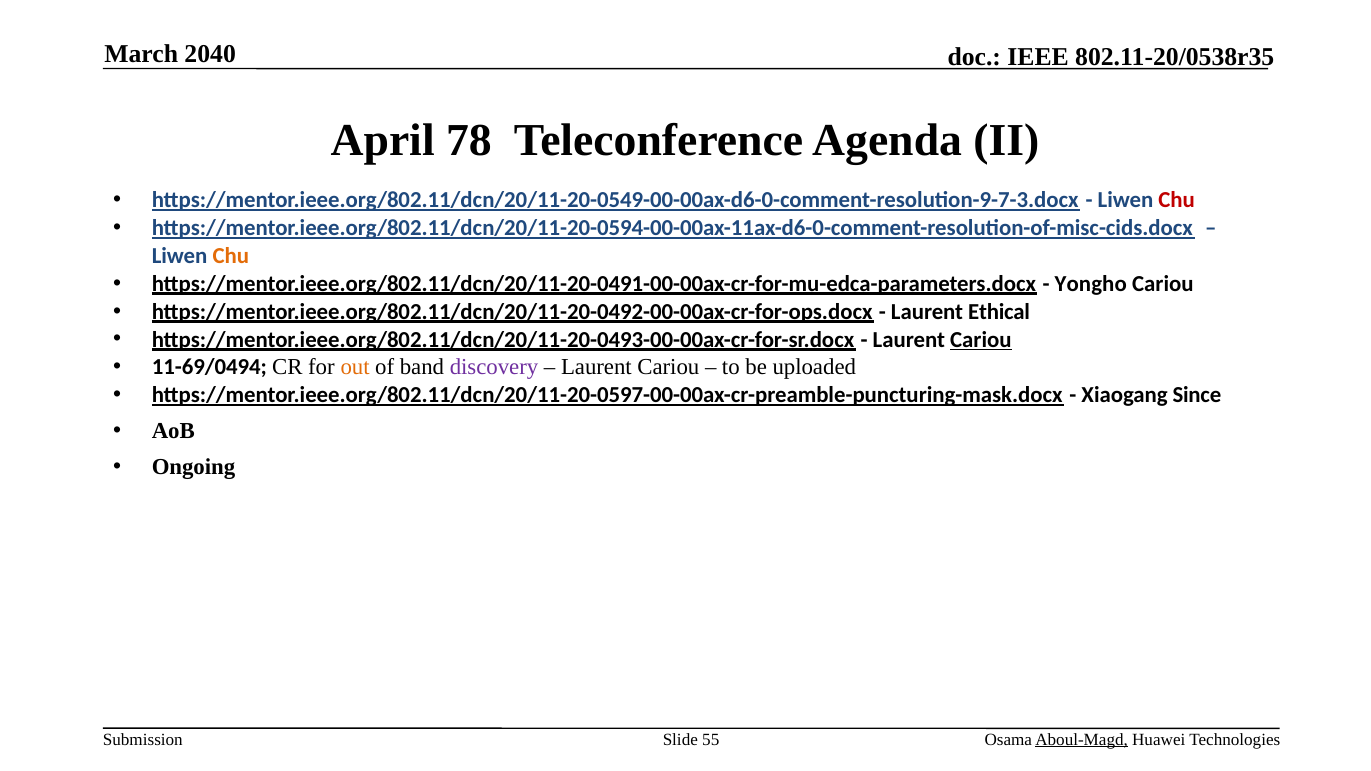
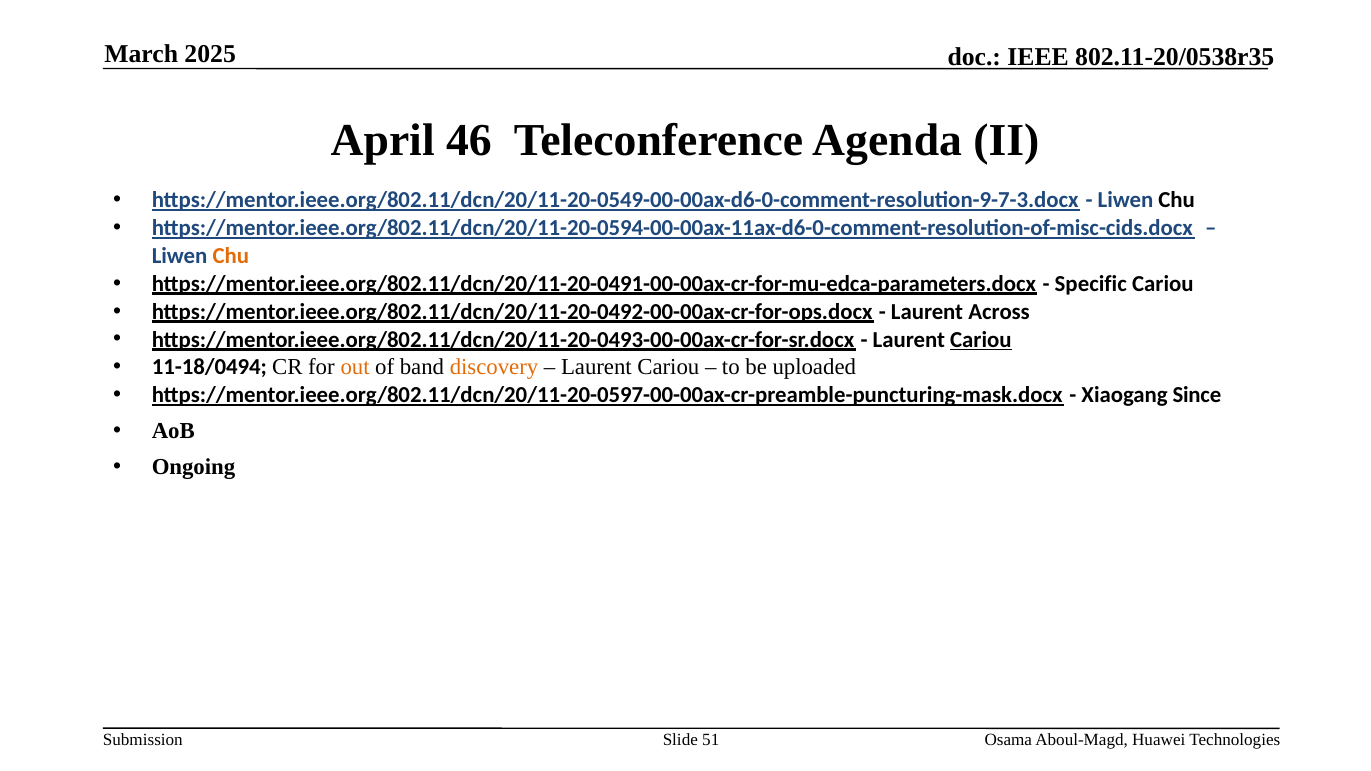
2040: 2040 -> 2025
78: 78 -> 46
Chu at (1177, 200) colour: red -> black
Yongho: Yongho -> Specific
Ethical: Ethical -> Across
11-69/0494: 11-69/0494 -> 11-18/0494
discovery colour: purple -> orange
55: 55 -> 51
Aboul-Magd underline: present -> none
